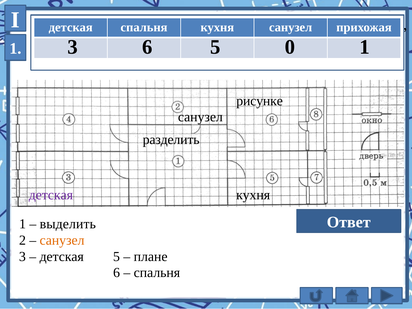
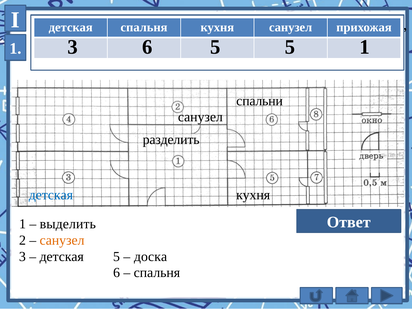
0 at (290, 47): 0 -> 5
рисунке: рисунке -> спальни
детская at (51, 195) colour: purple -> blue
плане: плане -> доска
